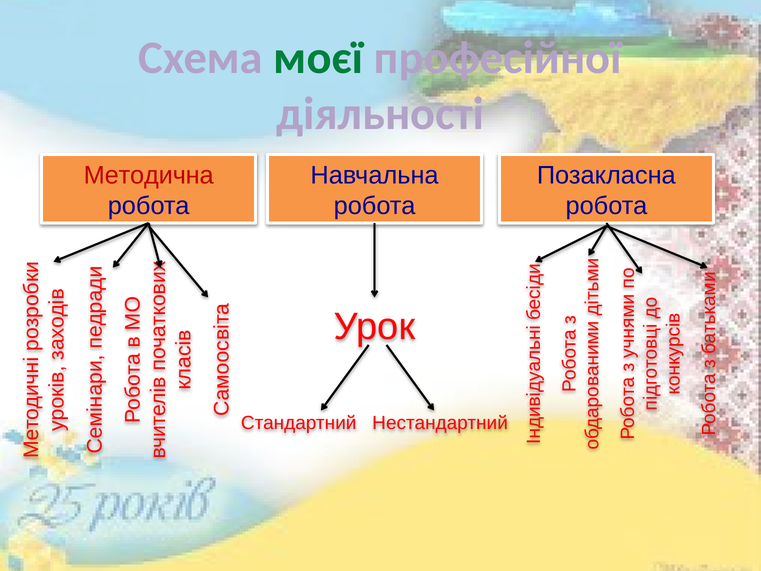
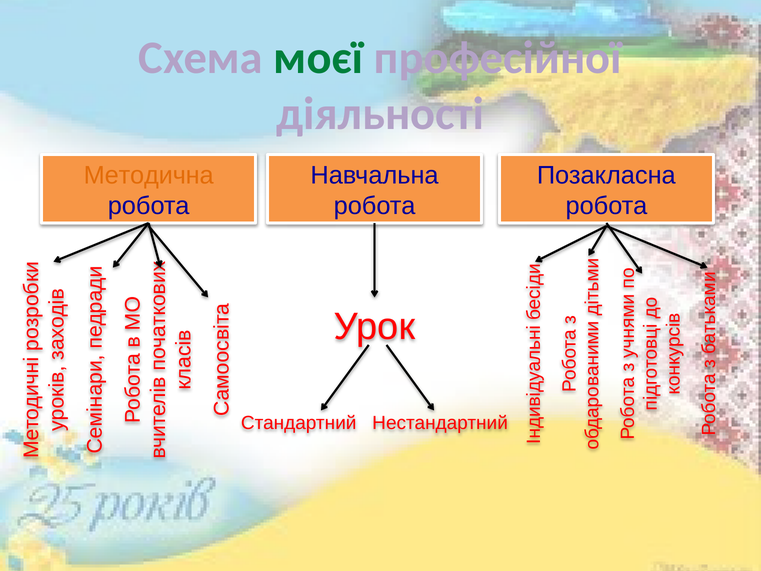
Методична colour: red -> orange
